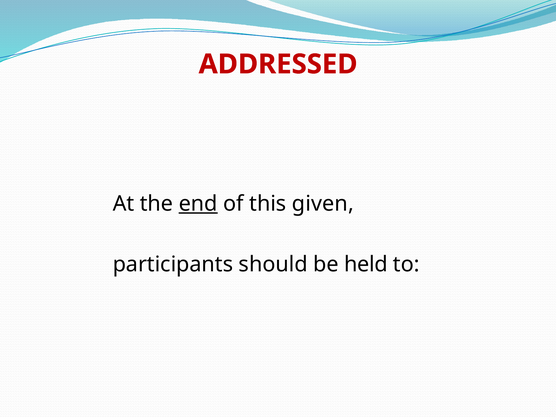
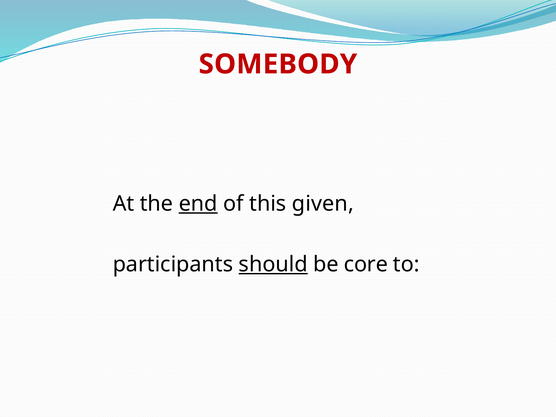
ADDRESSED: ADDRESSED -> SOMEBODY
should underline: none -> present
held: held -> core
